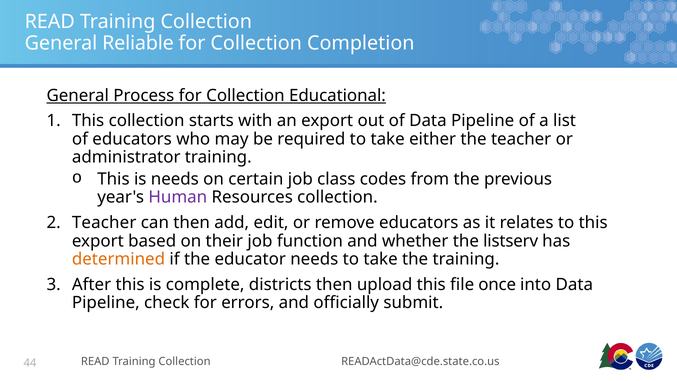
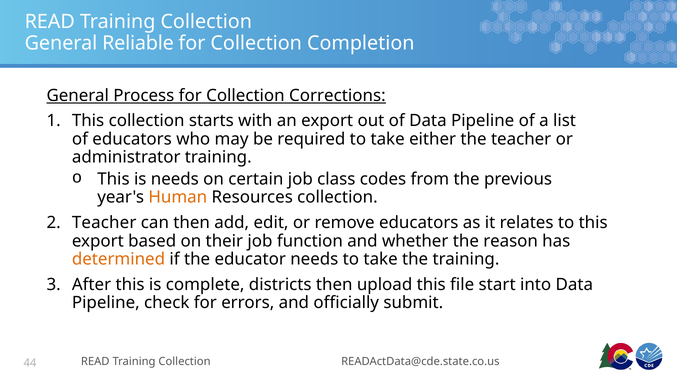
Educational: Educational -> Corrections
Human colour: purple -> orange
listserv: listserv -> reason
once: once -> start
